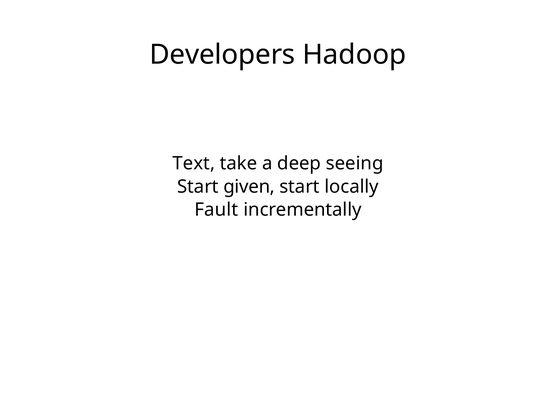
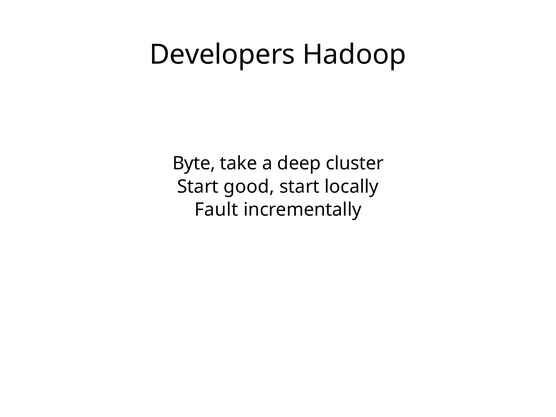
Text: Text -> Byte
seeing: seeing -> cluster
given: given -> good
